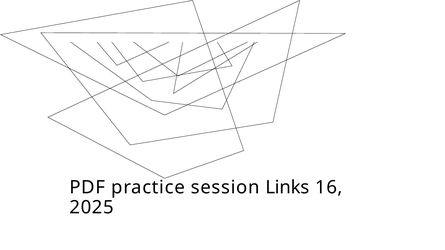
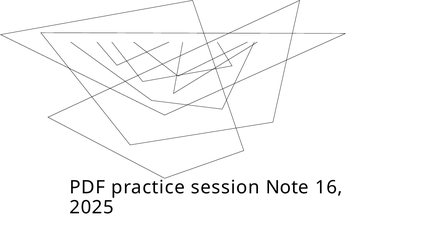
Links: Links -> Note
